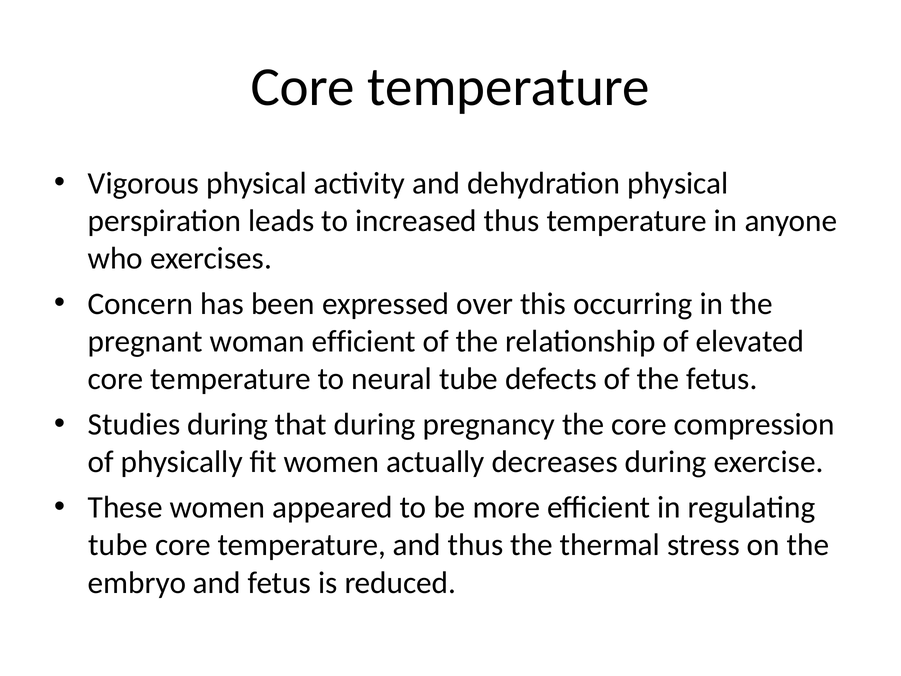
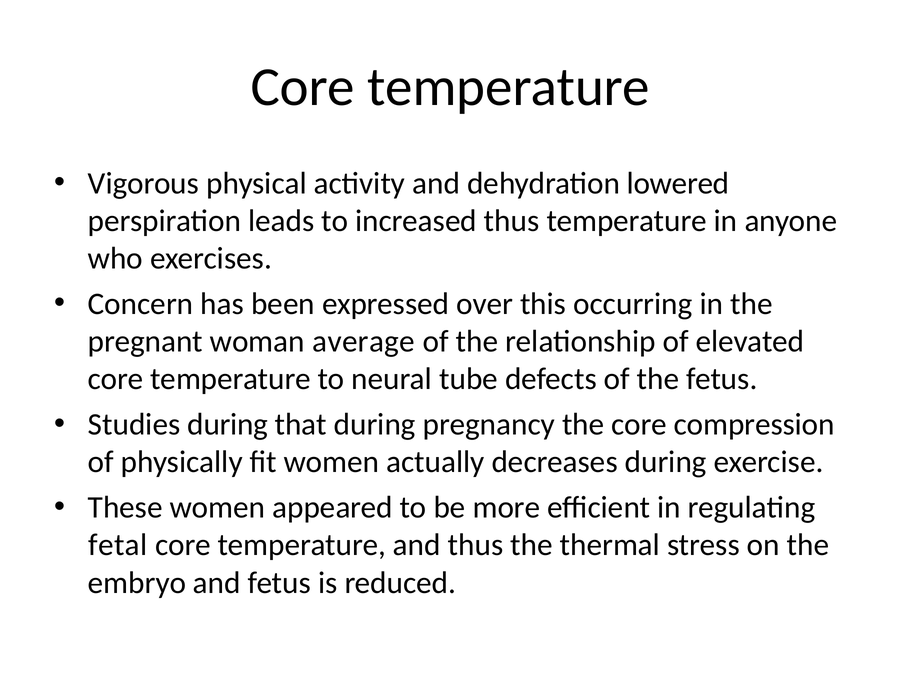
dehydration physical: physical -> lowered
woman efficient: efficient -> average
tube at (118, 545): tube -> fetal
